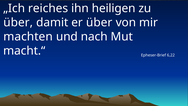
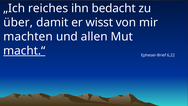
heiligen: heiligen -> bedacht
er über: über -> wisst
nach: nach -> allen
macht.“ underline: none -> present
